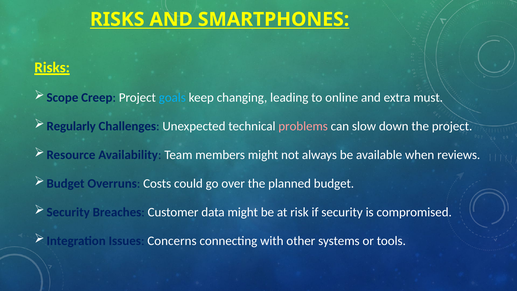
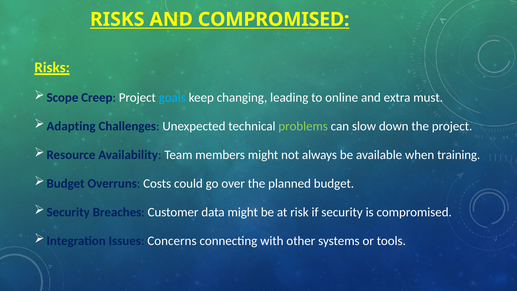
AND SMARTPHONES: SMARTPHONES -> COMPROMISED
Regularly: Regularly -> Adapting
problems colour: pink -> light green
reviews: reviews -> training
